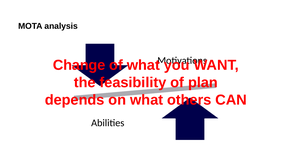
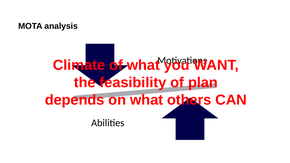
Change: Change -> Climate
